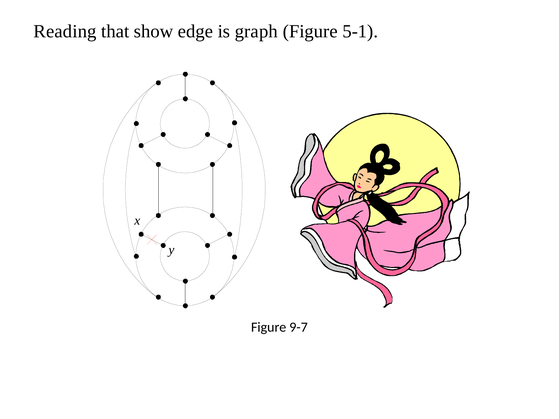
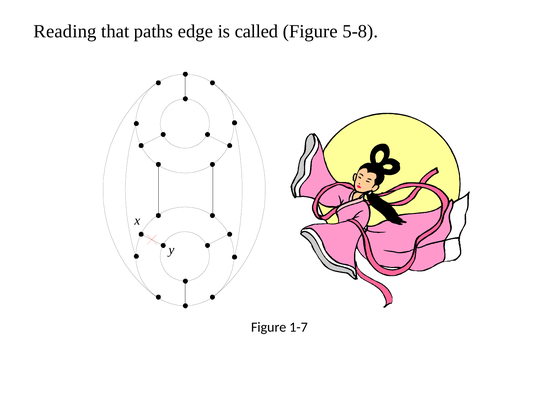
show: show -> paths
graph: graph -> called
5-1: 5-1 -> 5-8
9-7: 9-7 -> 1-7
